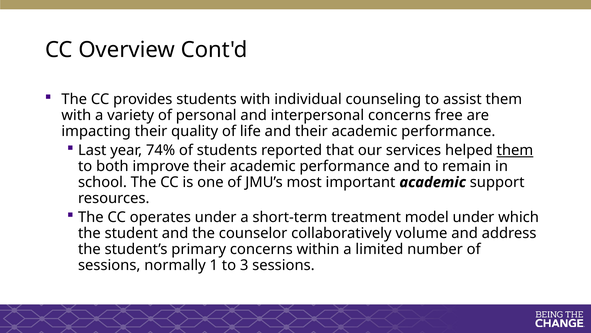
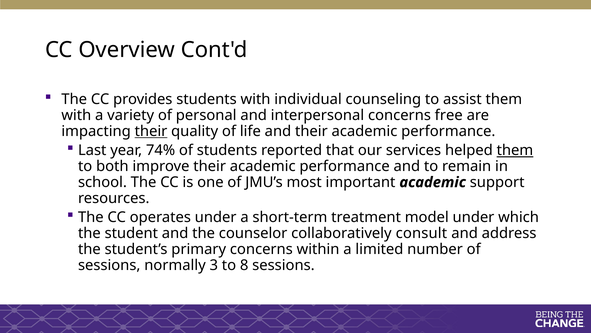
their at (151, 131) underline: none -> present
volume: volume -> consult
1: 1 -> 3
3: 3 -> 8
